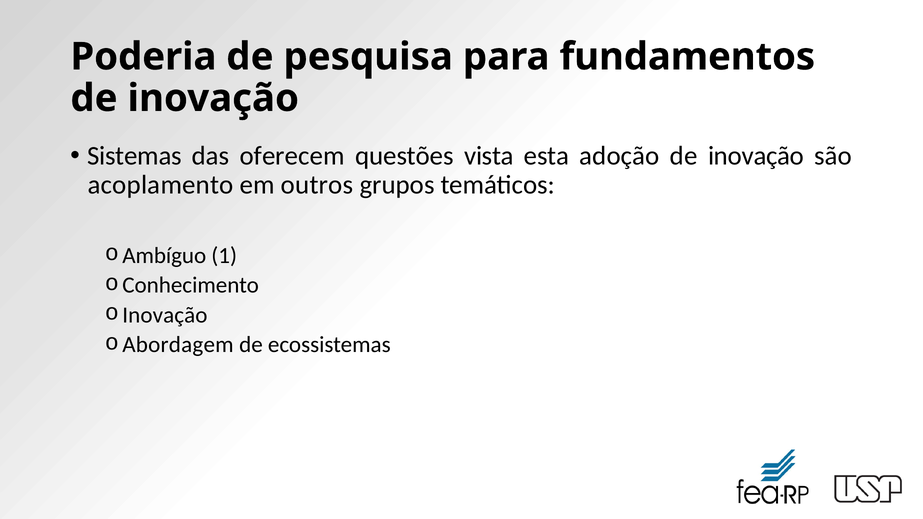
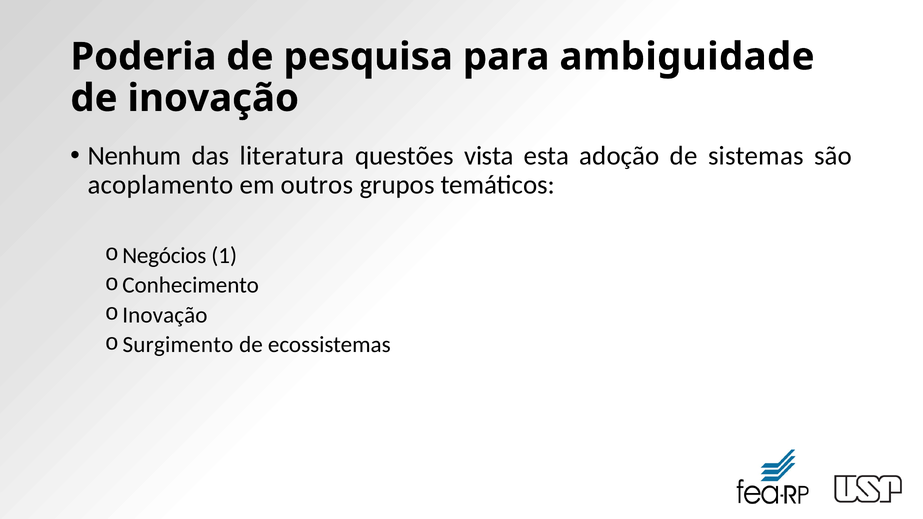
fundamentos: fundamentos -> ambiguidade
Sistemas: Sistemas -> Nenhum
oferecem: oferecem -> literatura
inovação at (756, 156): inovação -> sistemas
Ambíguo: Ambíguo -> Negócios
Abordagem: Abordagem -> Surgimento
